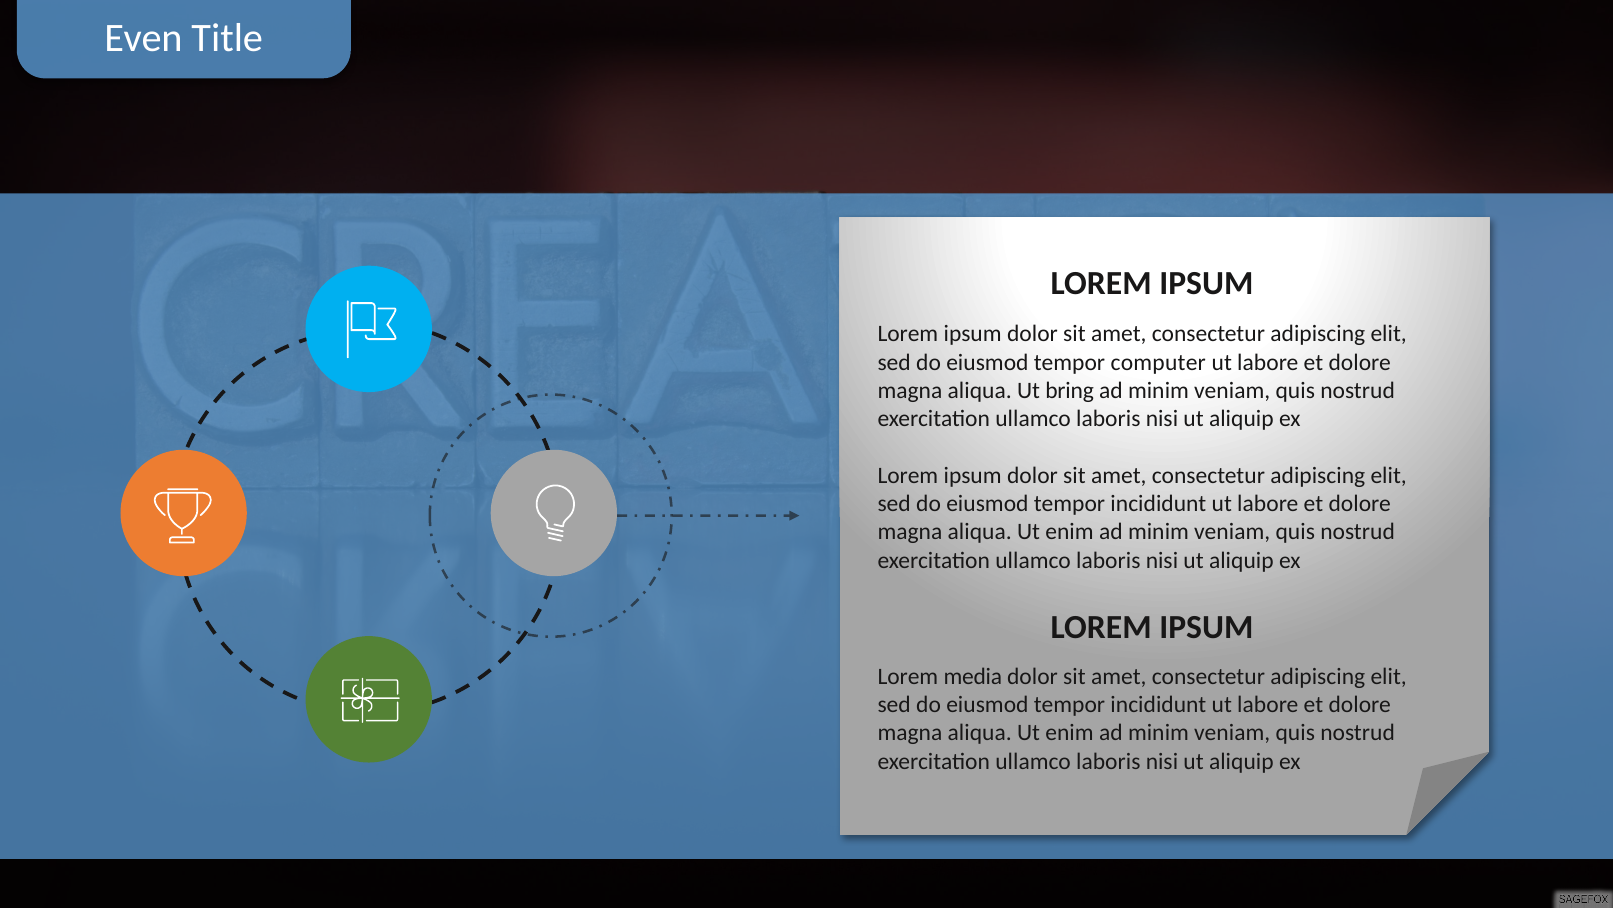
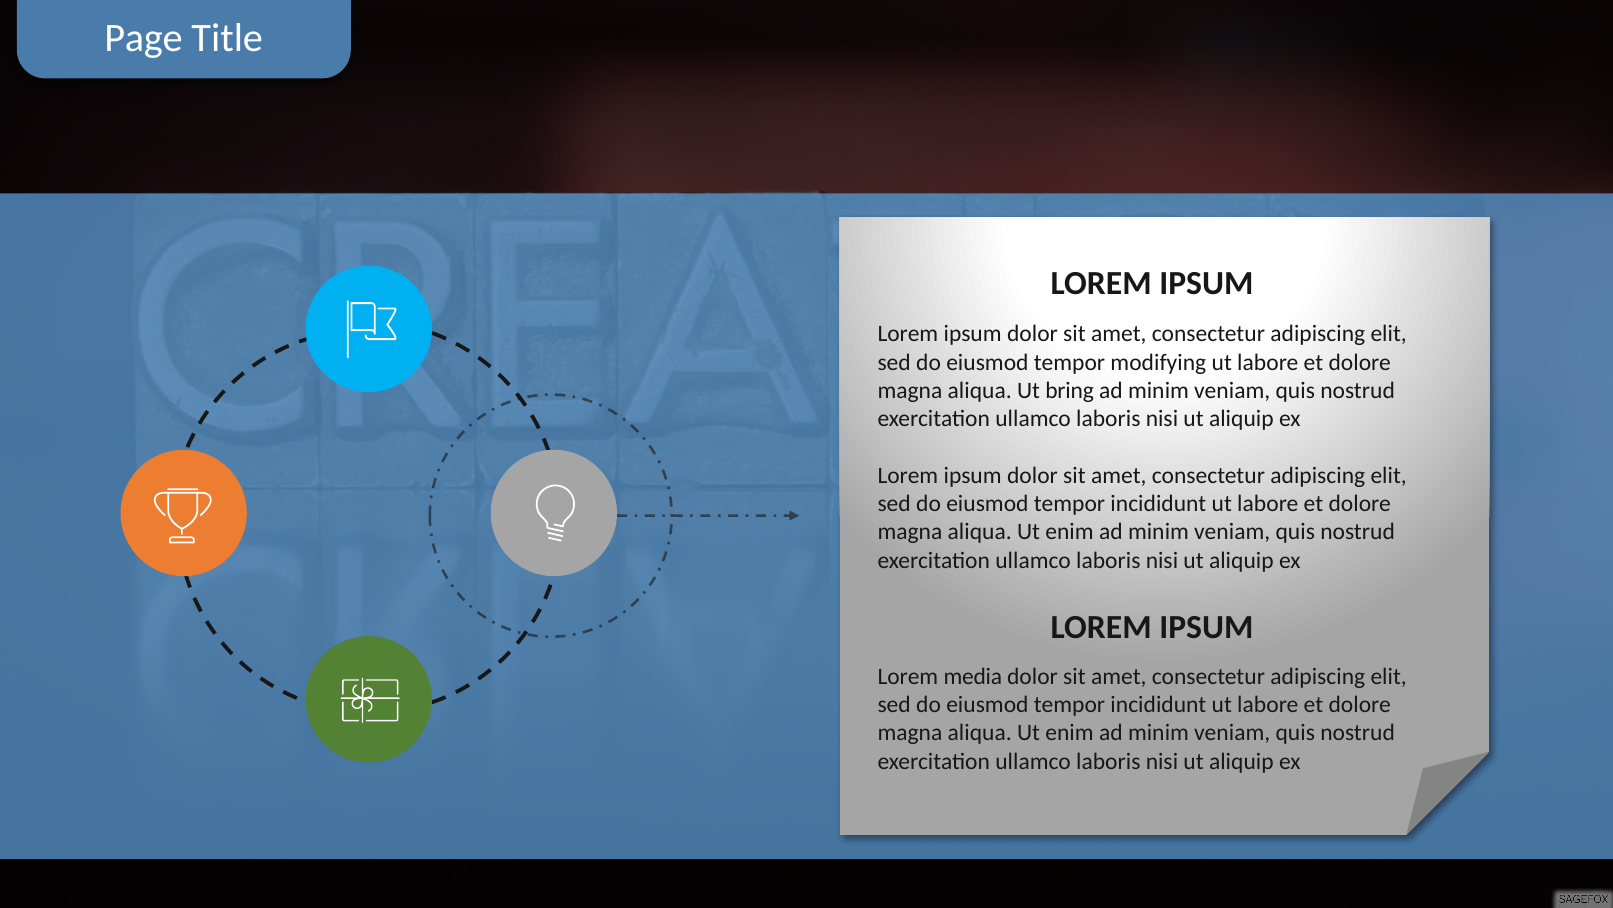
Even: Even -> Page
computer: computer -> modifying
